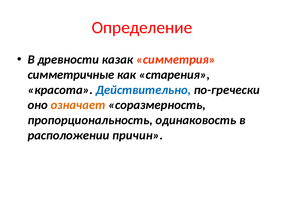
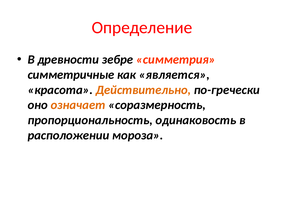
казак: казак -> зебре
старения: старения -> является
Действительно colour: blue -> orange
причин: причин -> мороза
